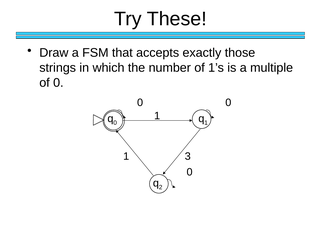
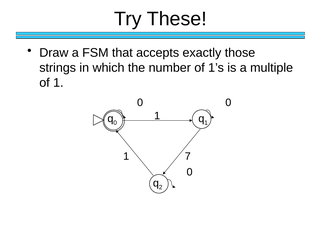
of 0: 0 -> 1
3: 3 -> 7
